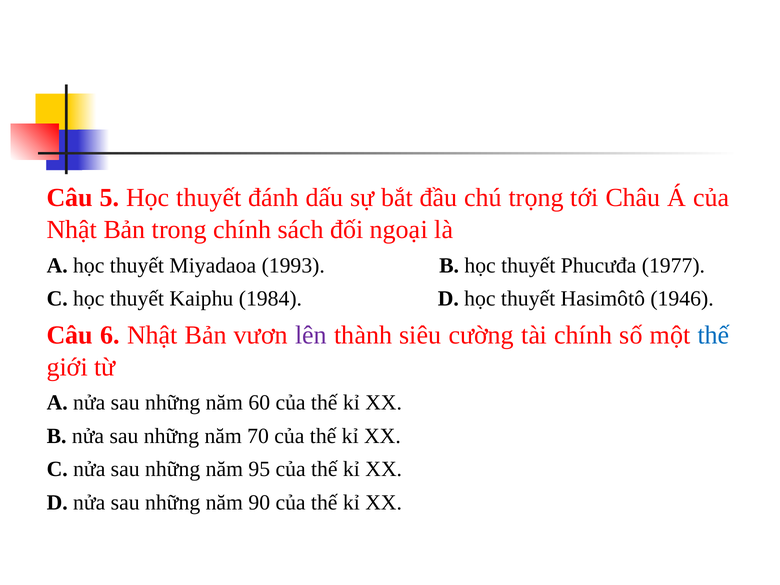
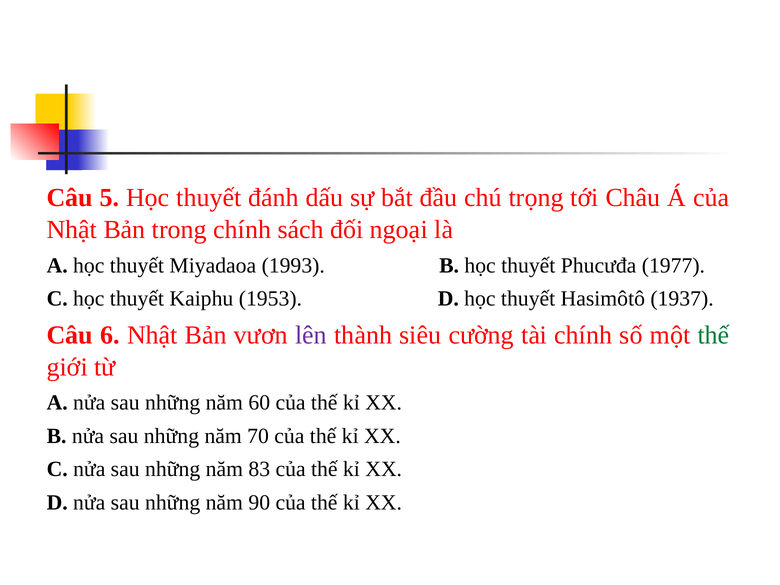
1984: 1984 -> 1953
1946: 1946 -> 1937
thế at (713, 335) colour: blue -> green
95: 95 -> 83
